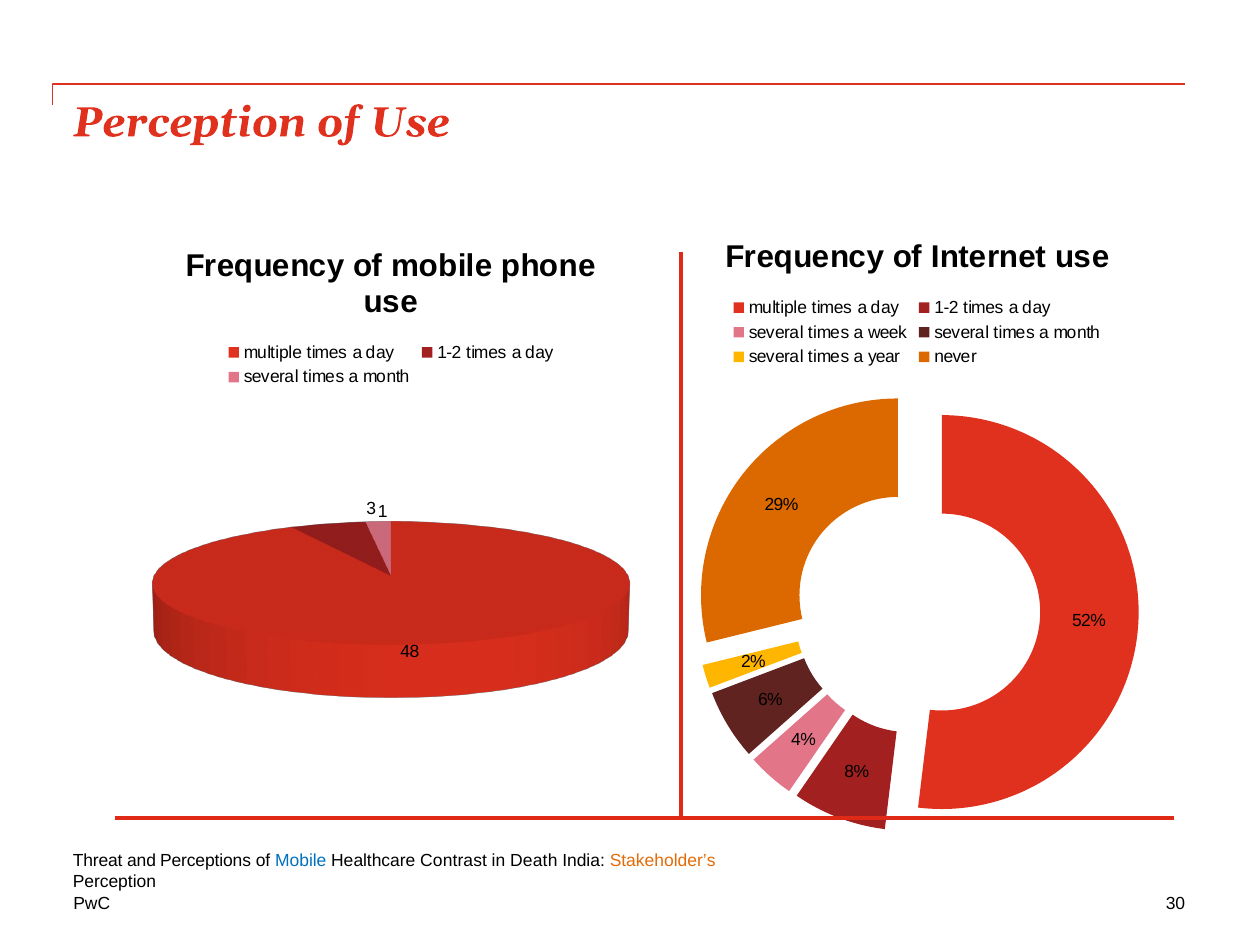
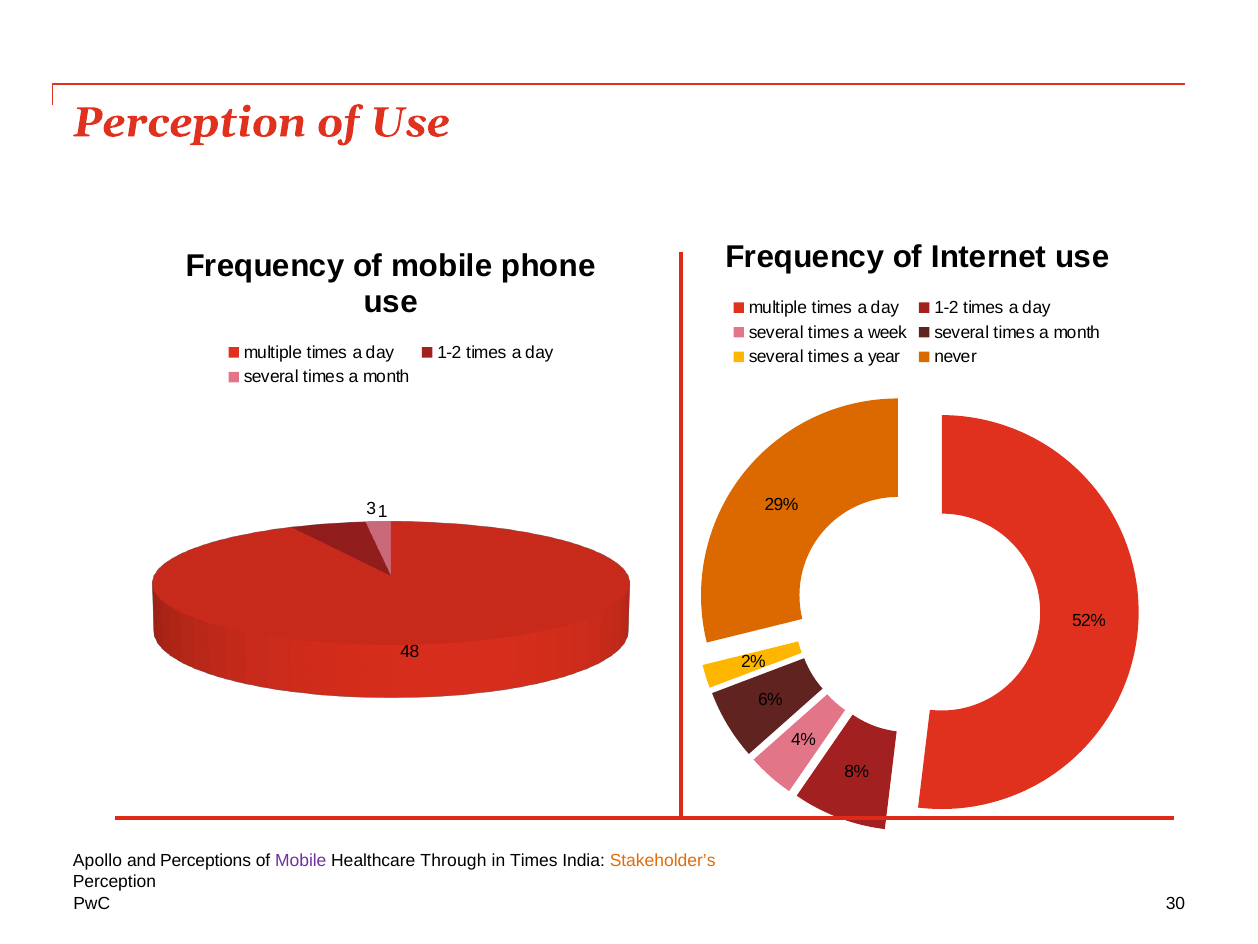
Threat: Threat -> Apollo
Mobile at (301, 861) colour: blue -> purple
Contrast: Contrast -> Through
in Death: Death -> Times
